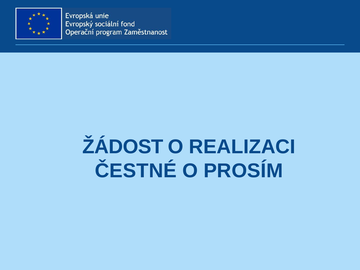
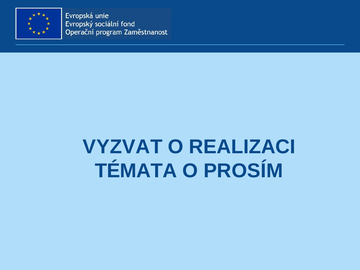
ŽÁDOST: ŽÁDOST -> VYZVAT
ČESTNÉ: ČESTNÉ -> TÉMATA
